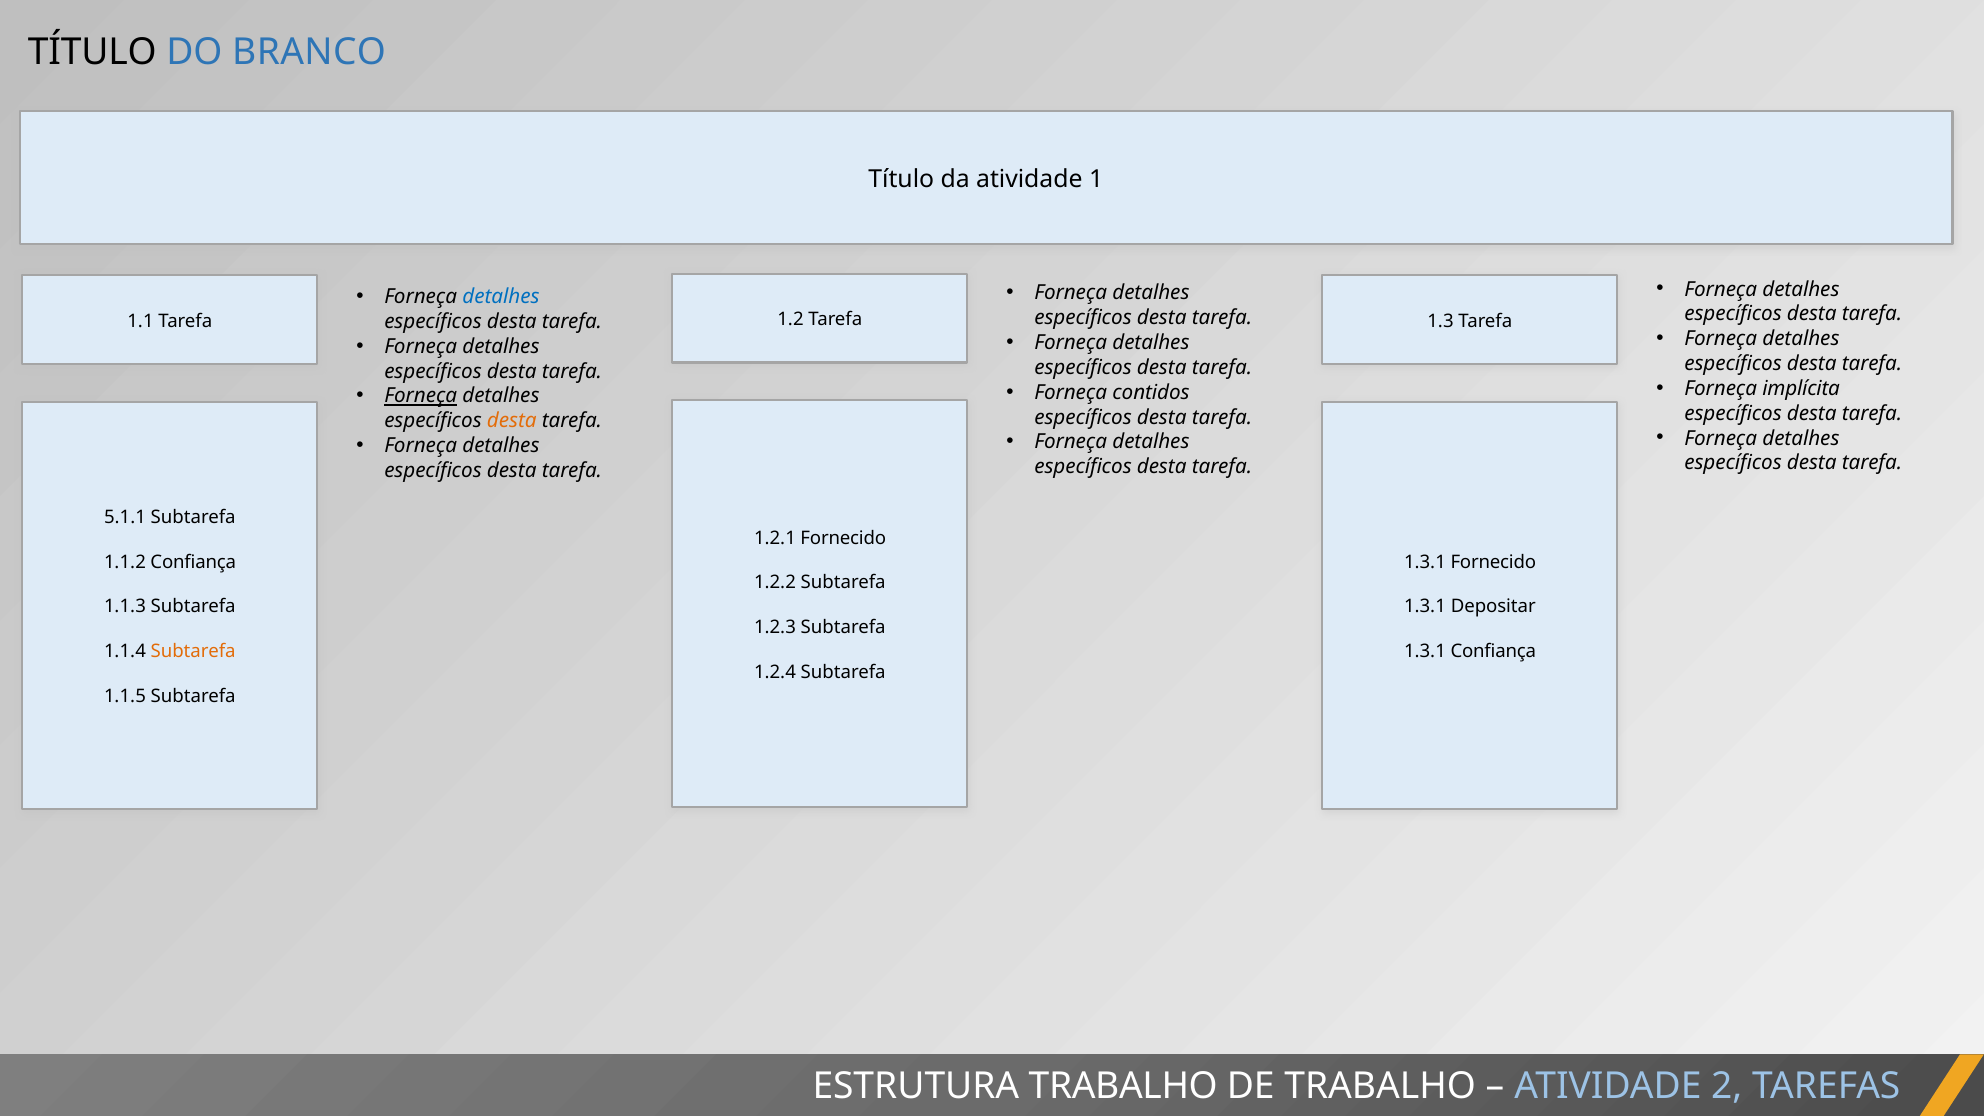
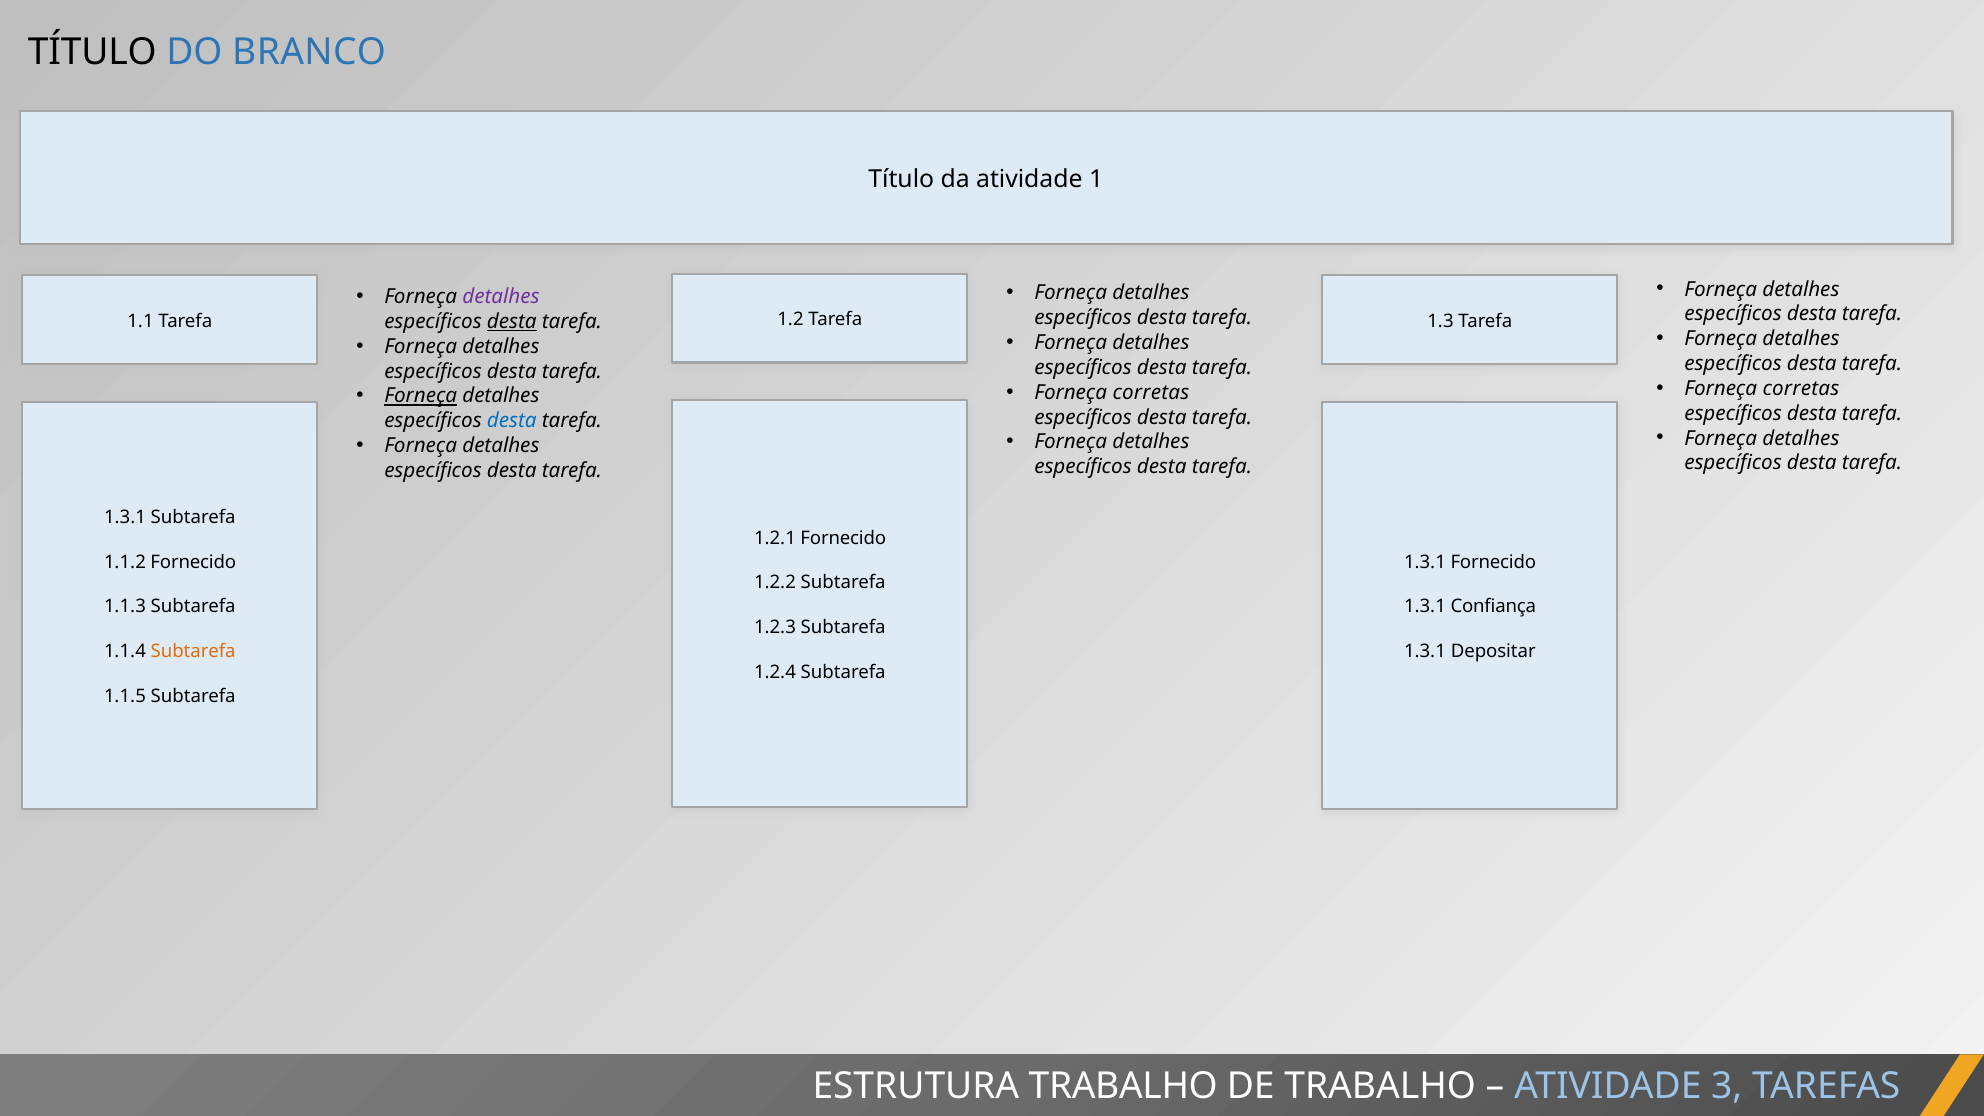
detalhes at (501, 297) colour: blue -> purple
desta at (512, 322) underline: none -> present
implícita at (1801, 389): implícita -> corretas
contidos at (1151, 392): contidos -> corretas
desta at (512, 421) colour: orange -> blue
5.1.1 at (125, 517): 5.1.1 -> 1.3.1
1.1.2 Confiança: Confiança -> Fornecido
Depositar: Depositar -> Confiança
1.3.1 Confiança: Confiança -> Depositar
2: 2 -> 3
